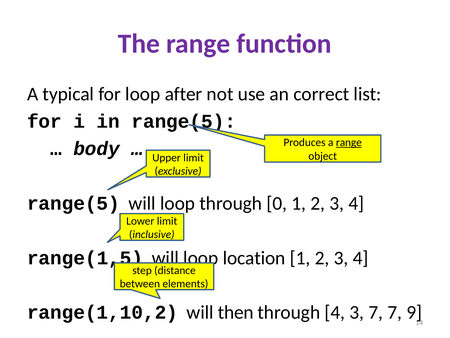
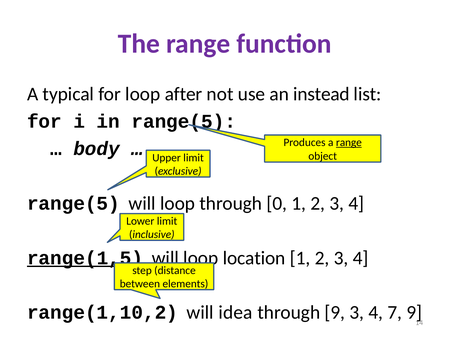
correct: correct -> instead
range(1,5 underline: none -> present
then: then -> idea
through 4: 4 -> 9
7 at (376, 312): 7 -> 4
